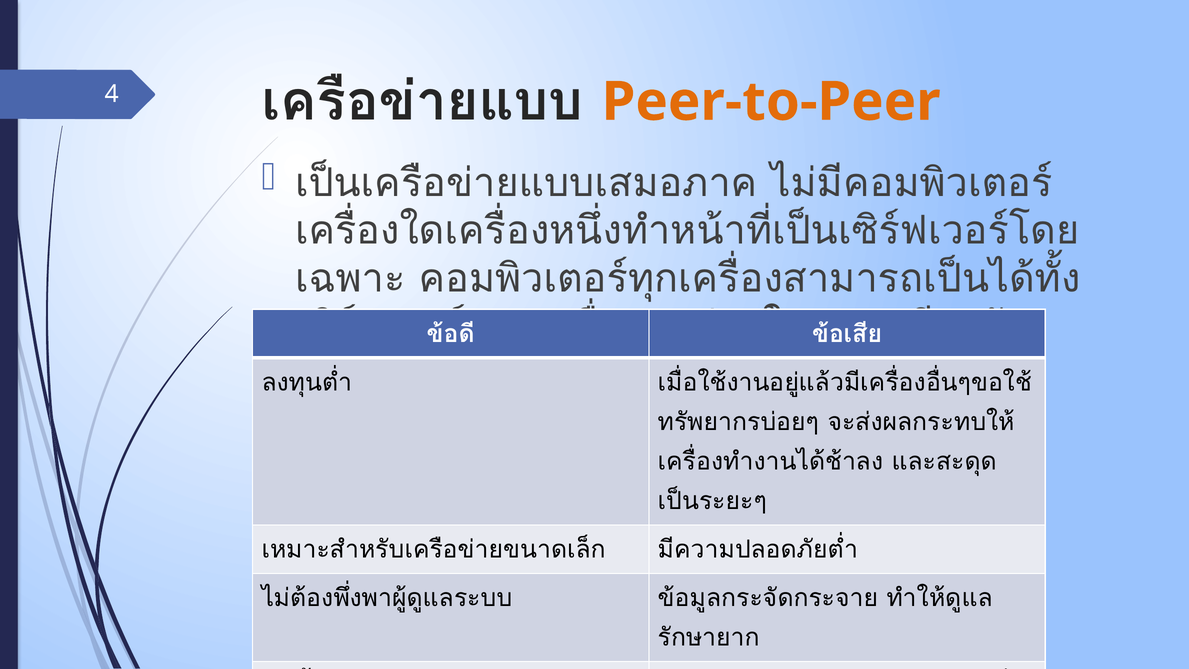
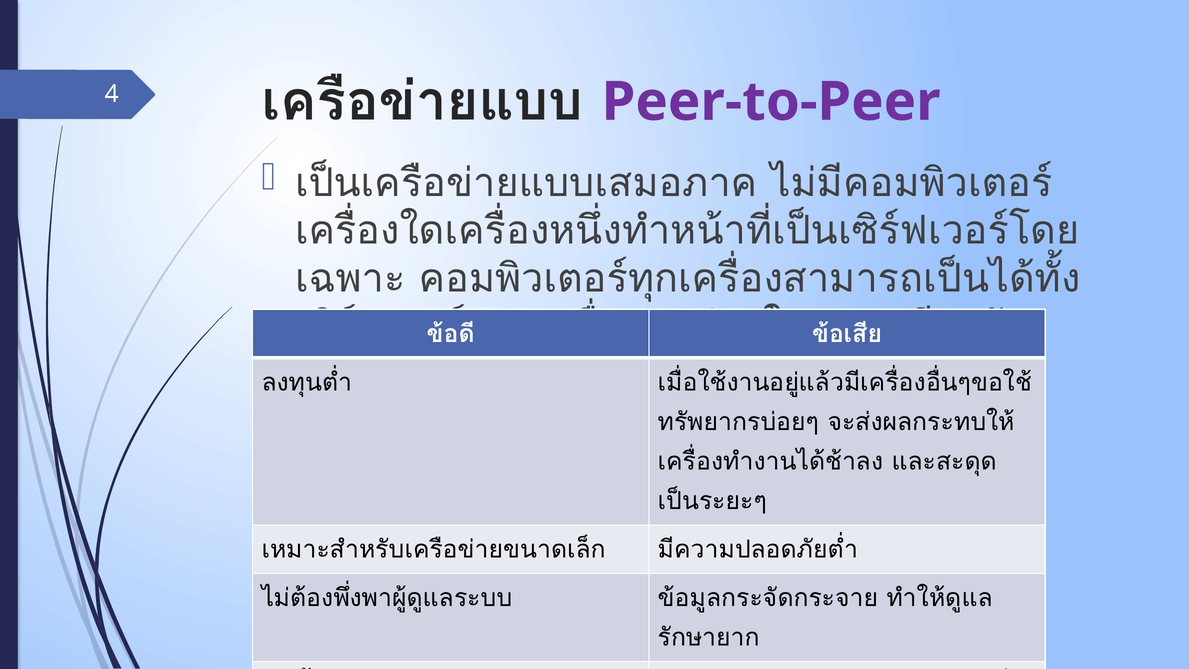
Peer-to-Peer colour: orange -> purple
